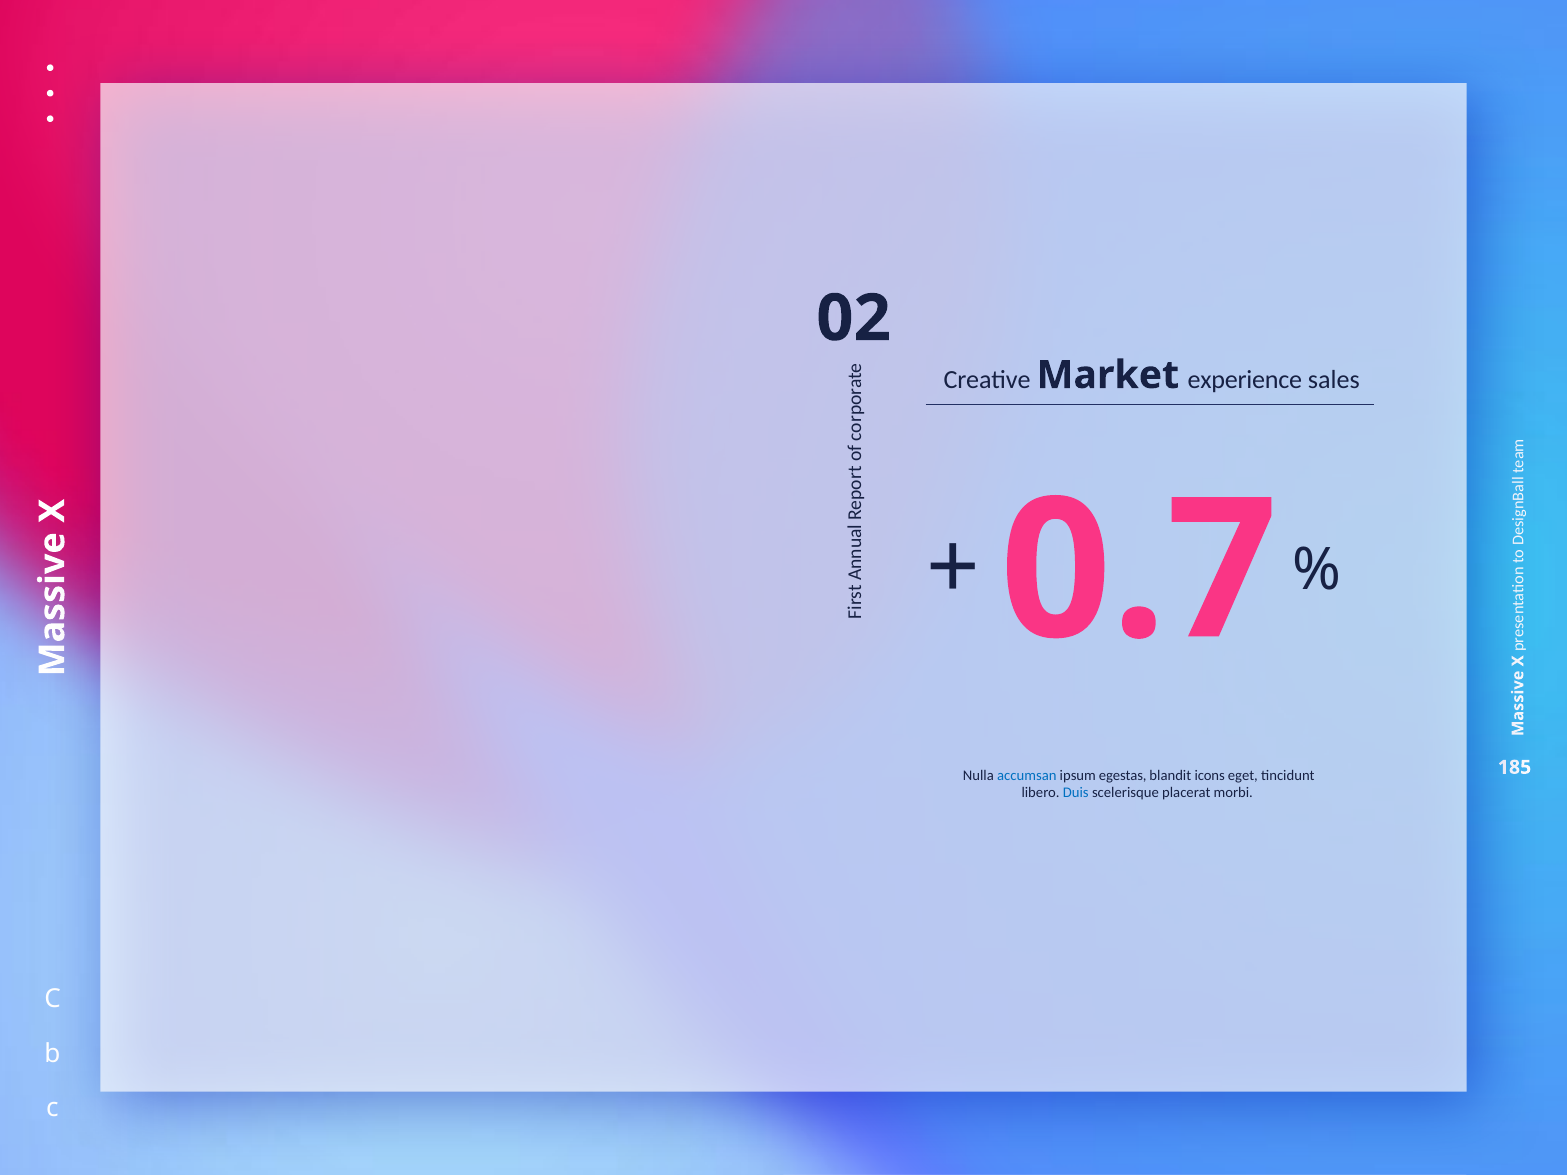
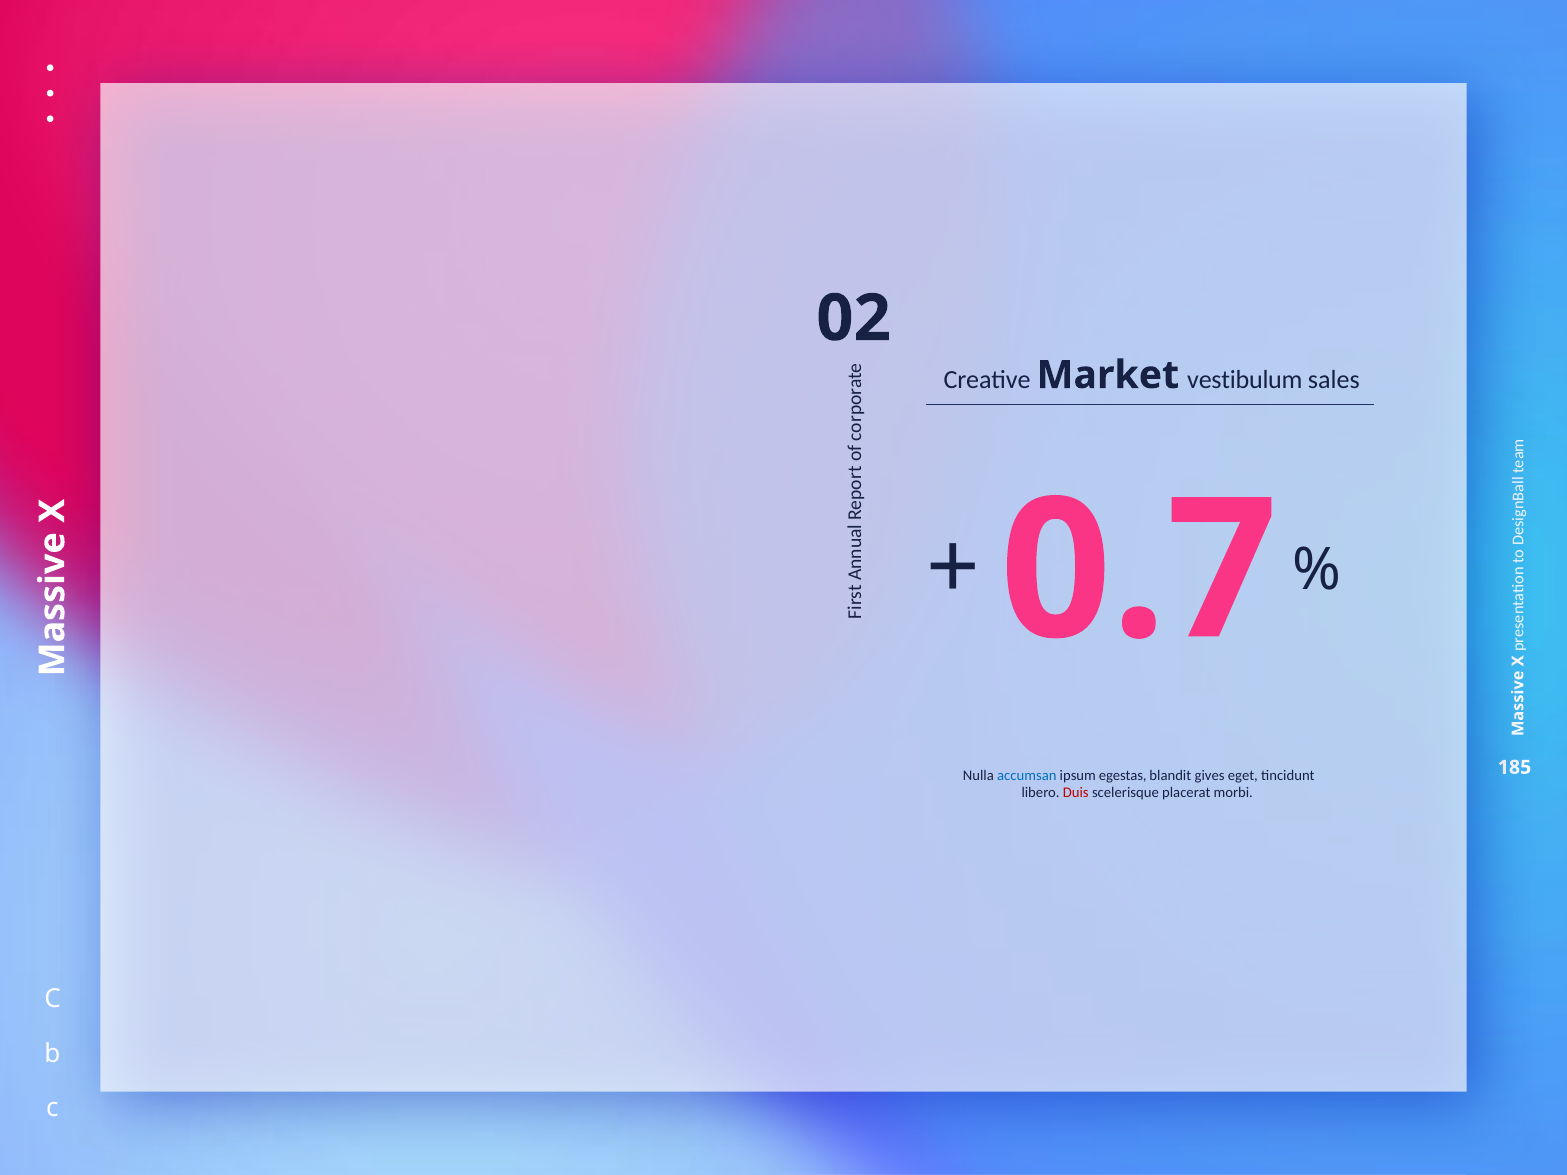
experience: experience -> vestibulum
icons: icons -> gives
Duis colour: blue -> red
